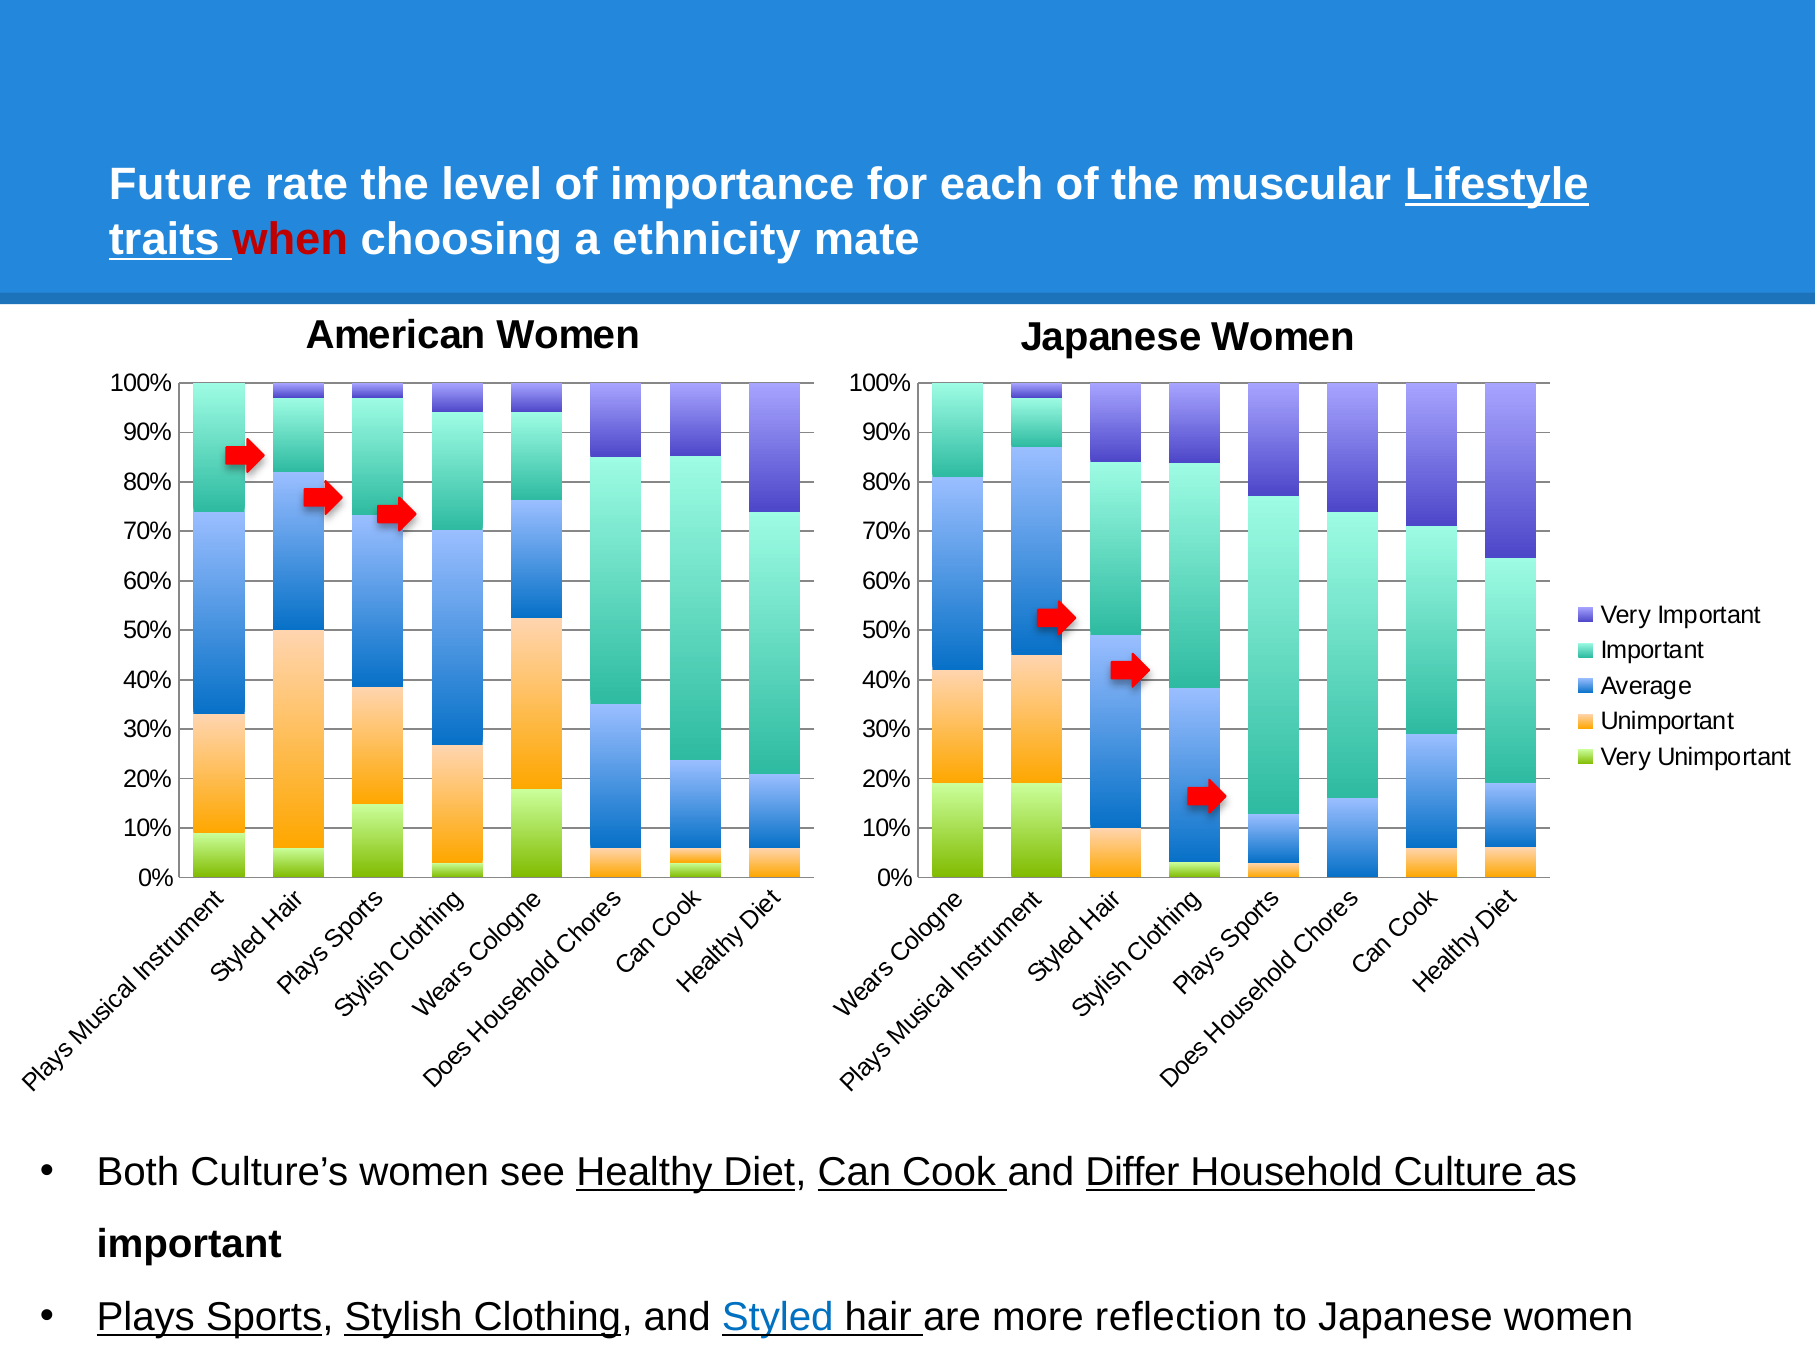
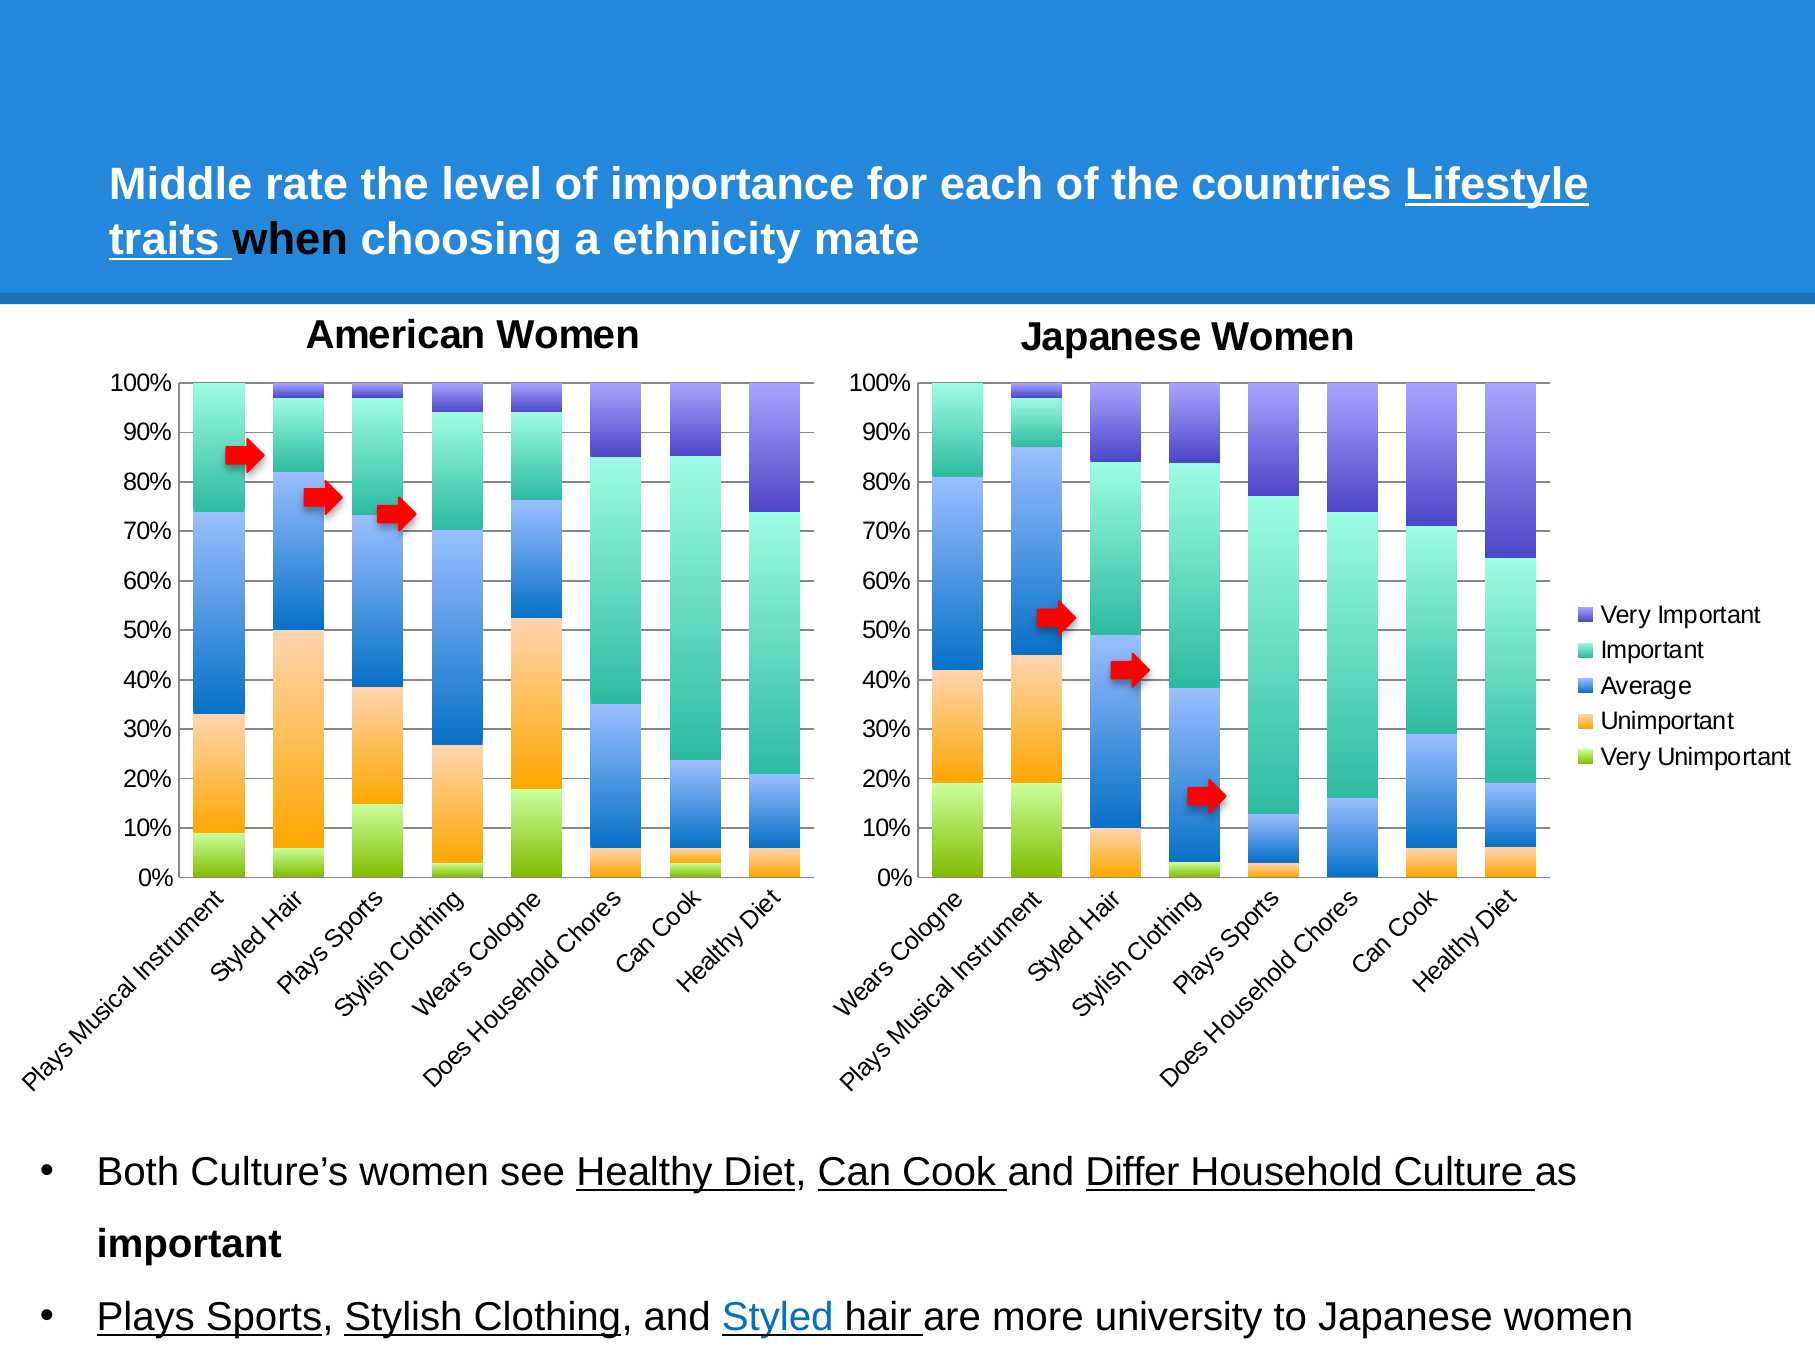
Future: Future -> Middle
muscular: muscular -> countries
when colour: red -> black
reflection: reflection -> university
